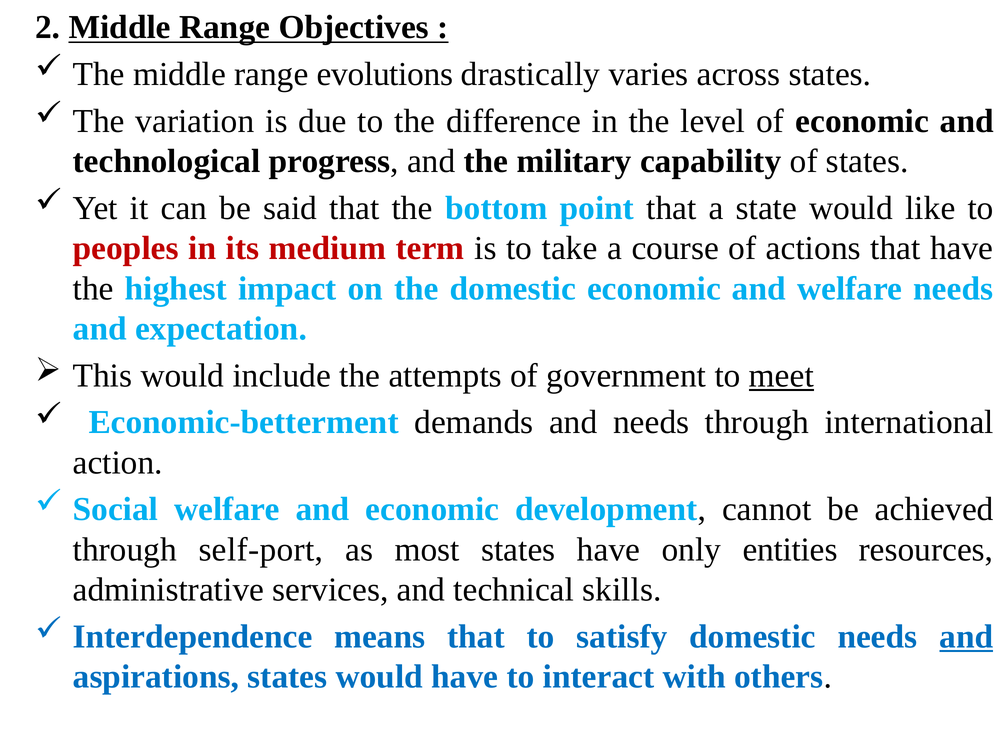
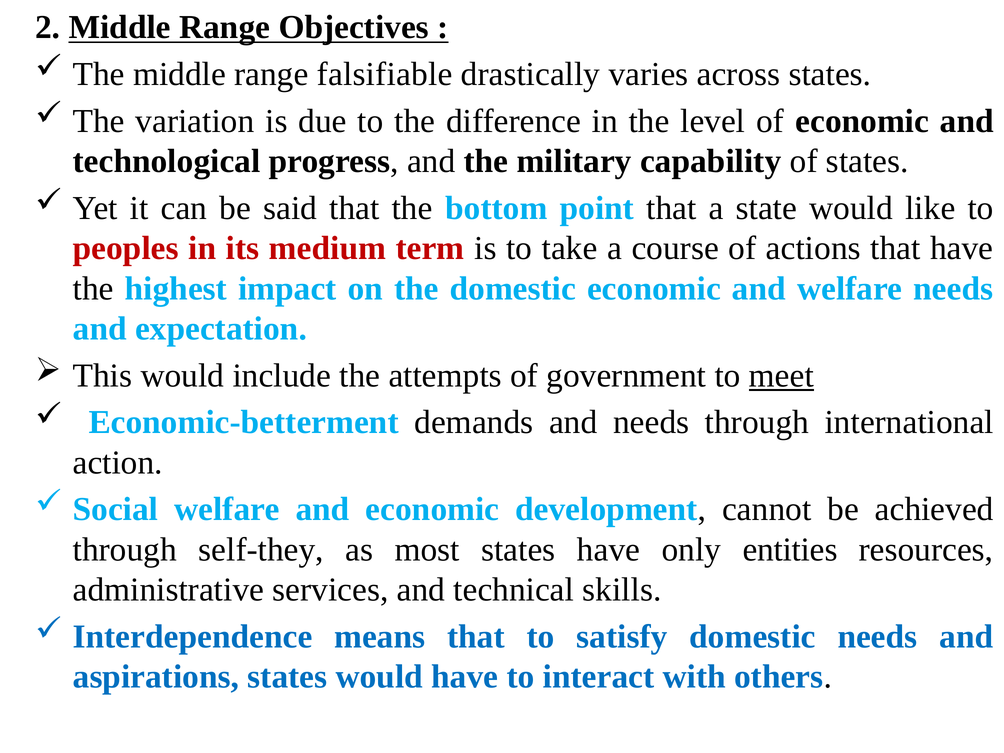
evolutions: evolutions -> falsifiable
self-port: self-port -> self-they
and at (966, 636) underline: present -> none
